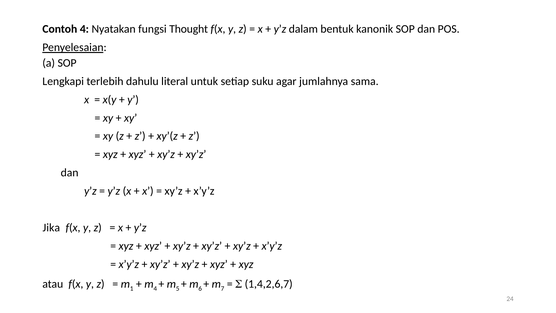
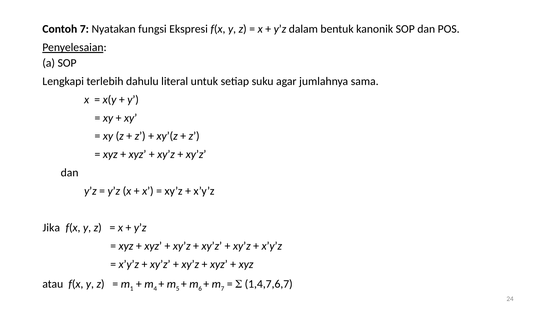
Contoh 4: 4 -> 7
Thought: Thought -> Ekspresi
1,4,2,6,7: 1,4,2,6,7 -> 1,4,7,6,7
